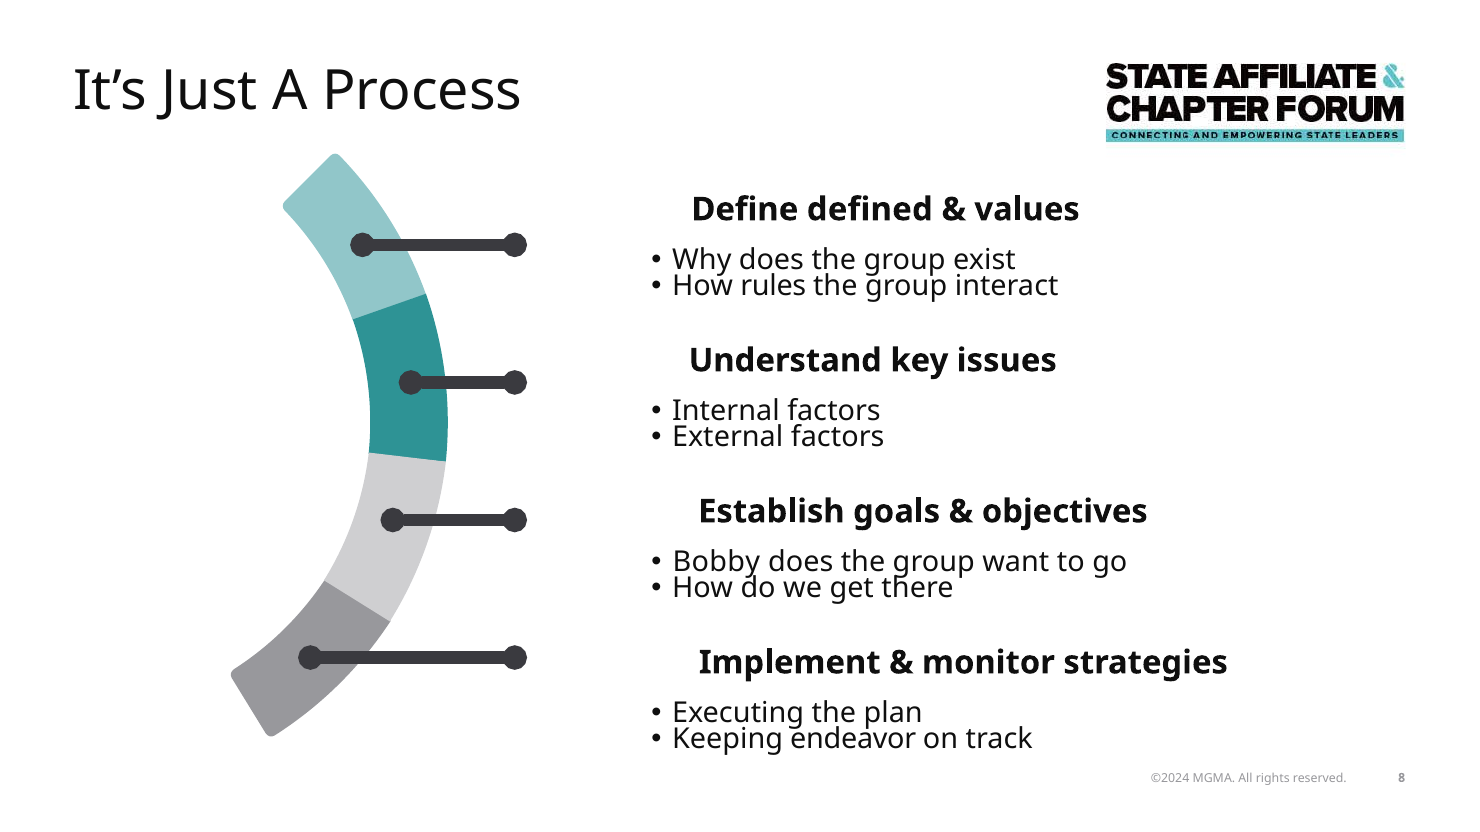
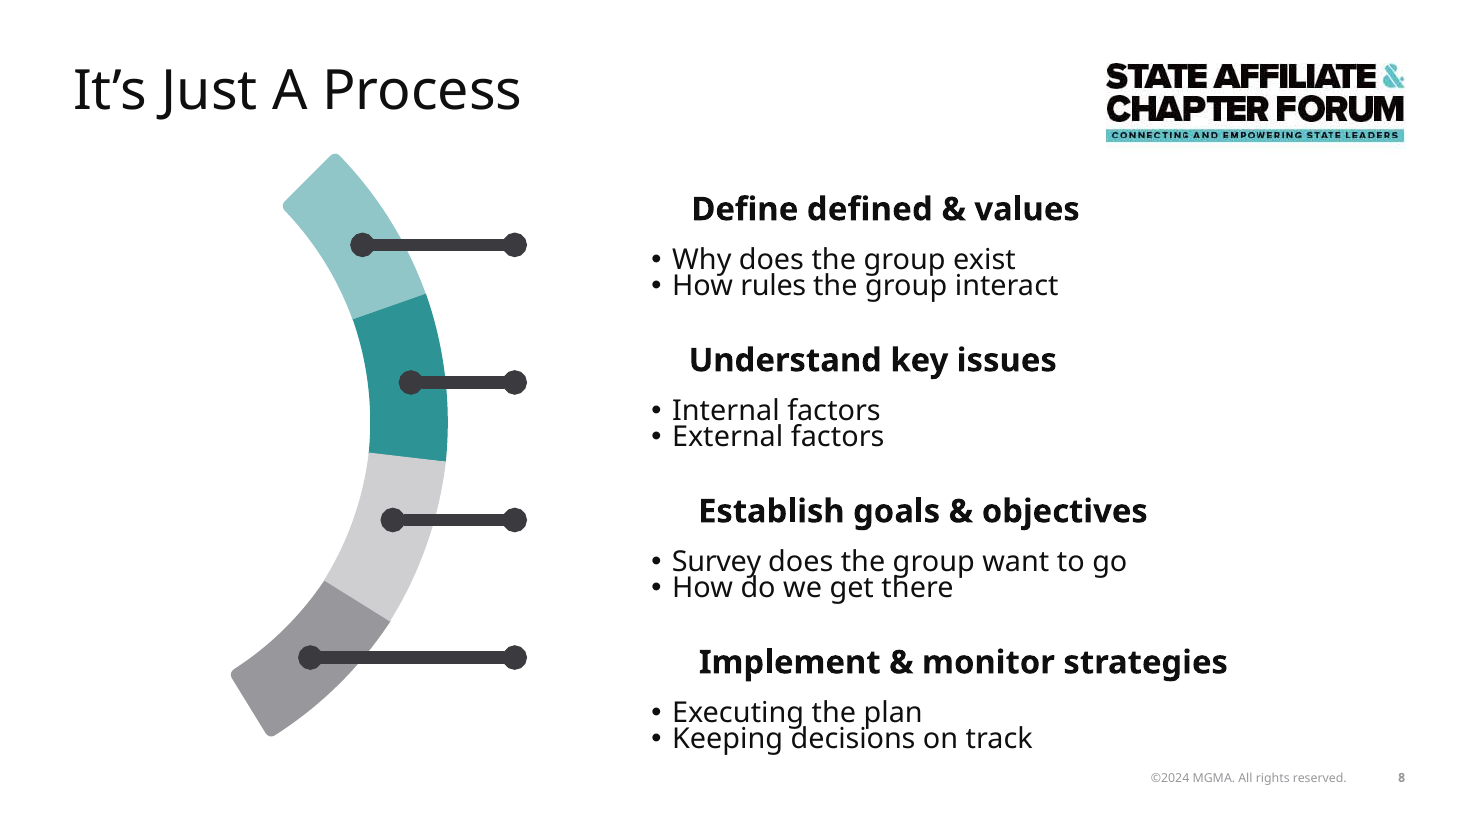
Bobby: Bobby -> Survey
endeavor: endeavor -> decisions
